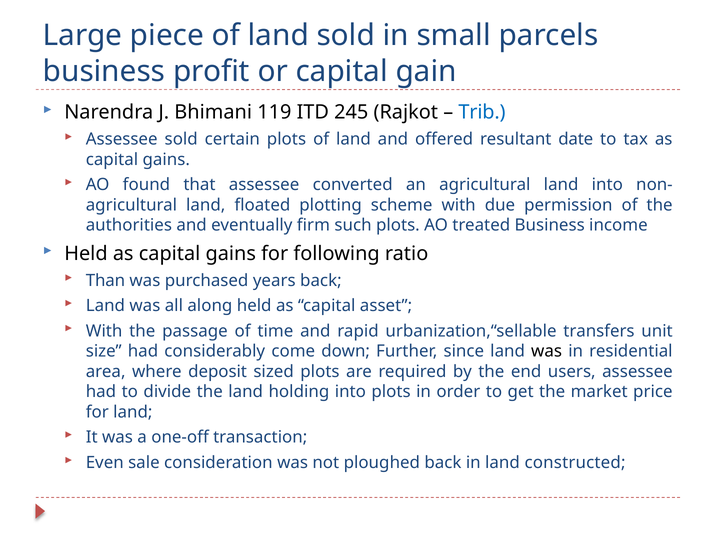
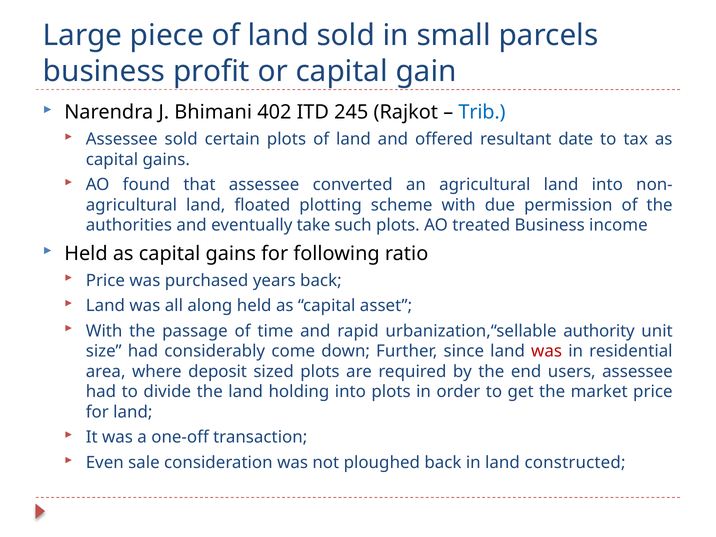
119: 119 -> 402
firm: firm -> take
Than at (105, 280): Than -> Price
transfers: transfers -> authority
was at (547, 351) colour: black -> red
